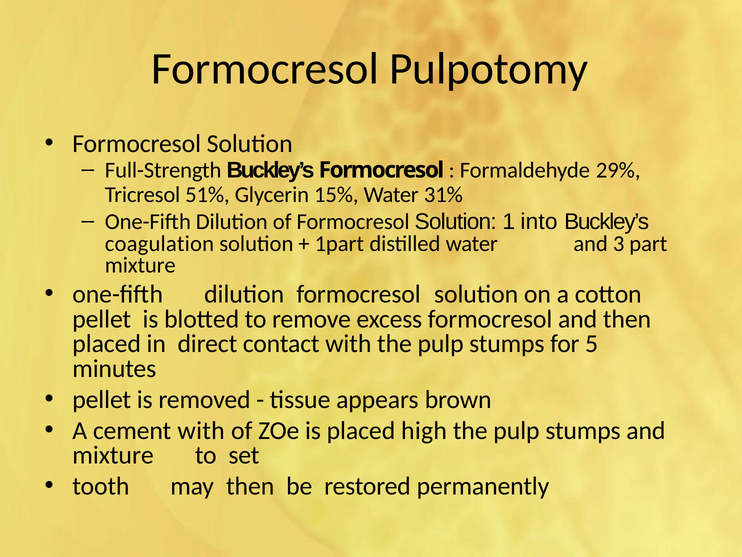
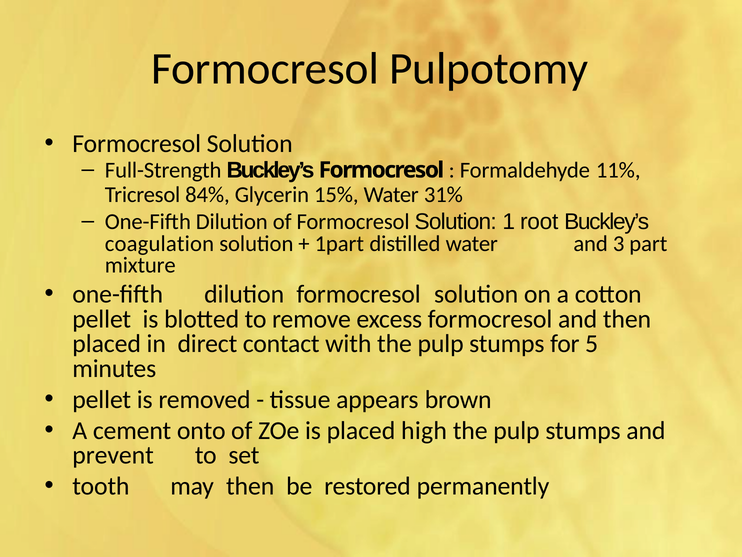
29%: 29% -> 11%
51%: 51% -> 84%
into: into -> root
cement with: with -> onto
mixture at (113, 455): mixture -> prevent
